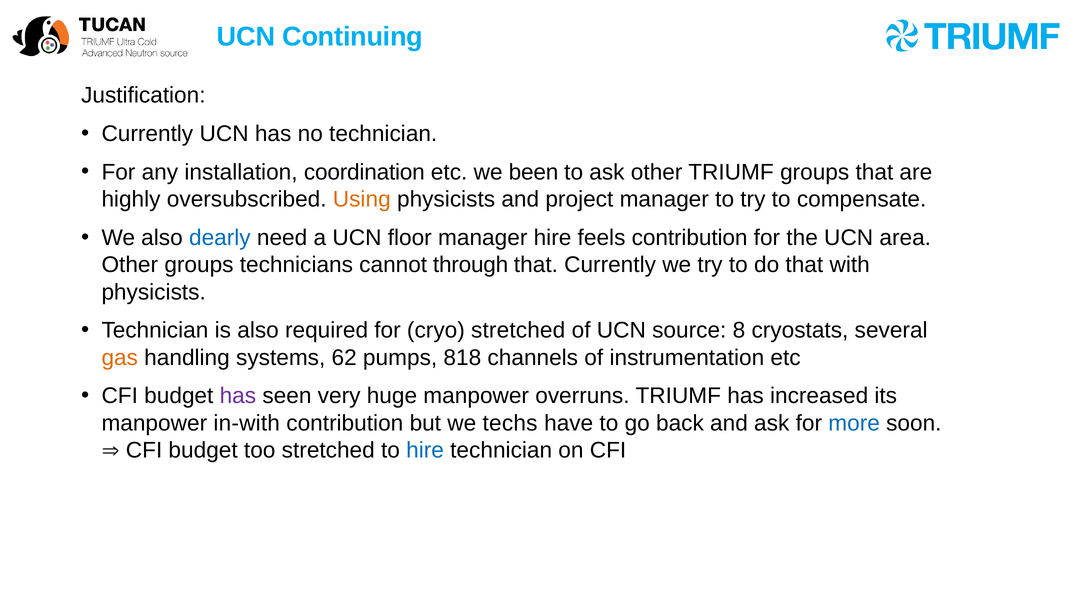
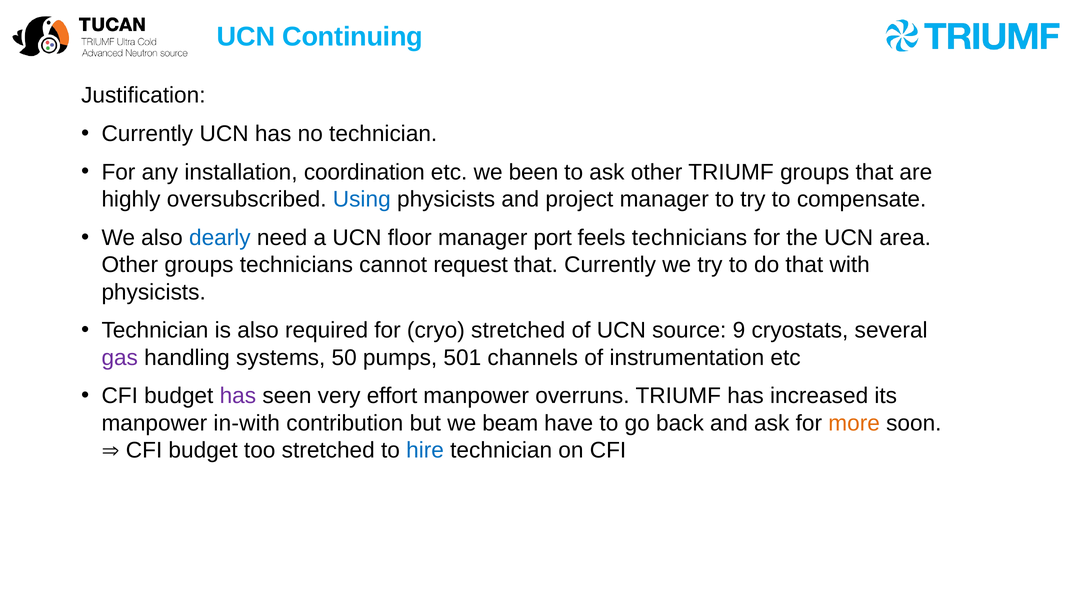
Using colour: orange -> blue
manager hire: hire -> port
feels contribution: contribution -> technicians
through: through -> request
8: 8 -> 9
gas colour: orange -> purple
62: 62 -> 50
818: 818 -> 501
huge: huge -> effort
techs: techs -> beam
more colour: blue -> orange
